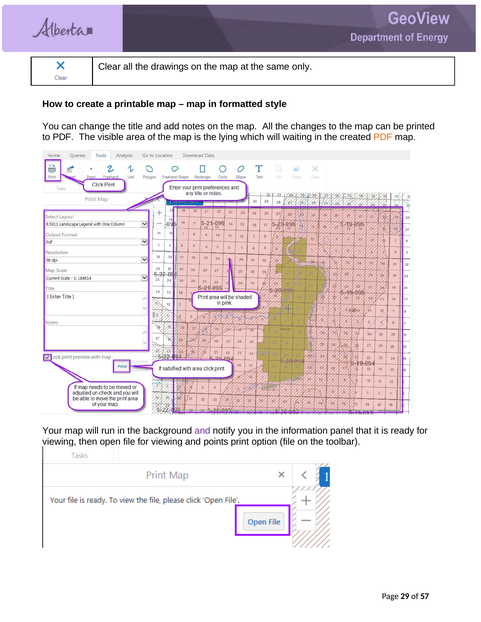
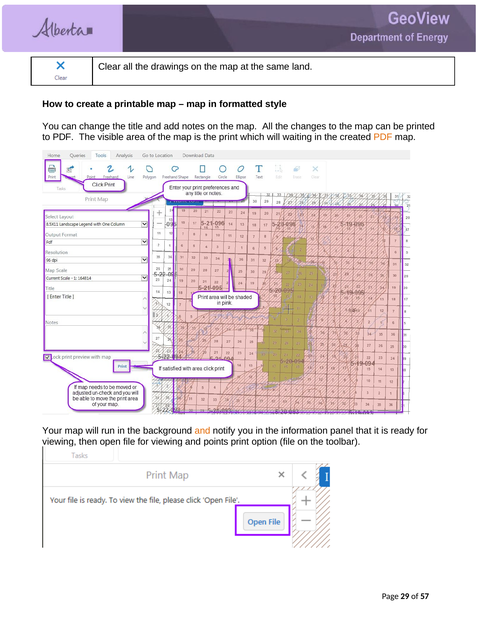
only: only -> land
the lying: lying -> print
and at (202, 431) colour: purple -> orange
